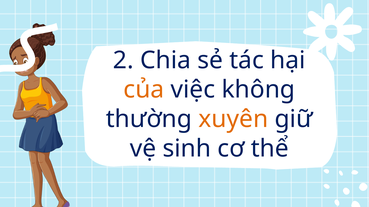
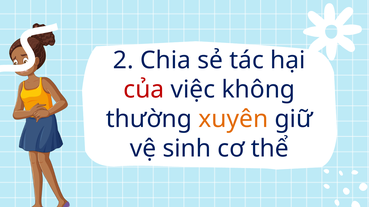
của colour: orange -> red
